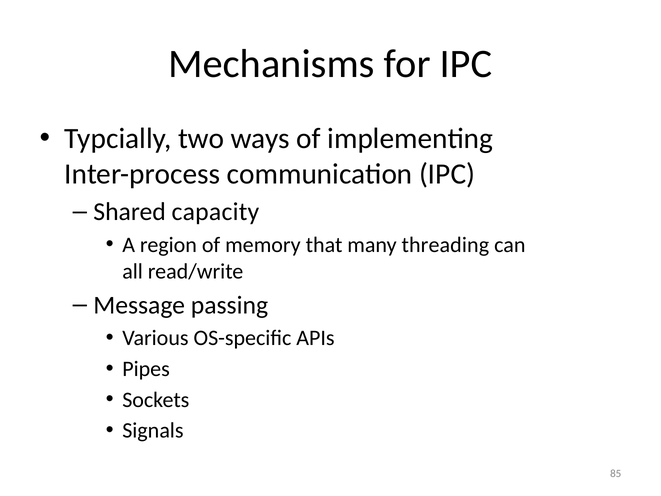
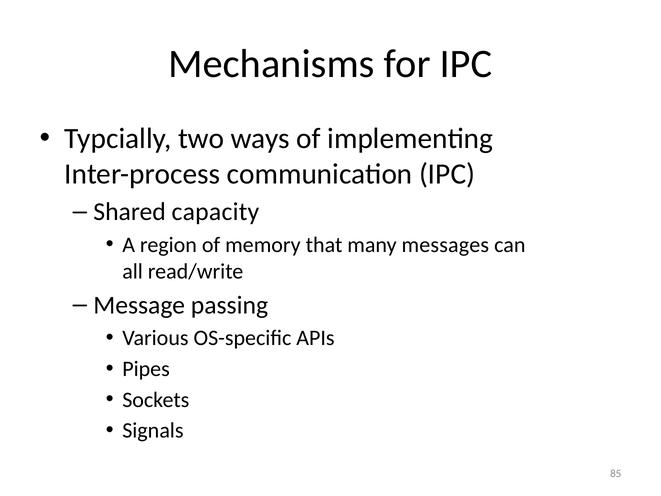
threading: threading -> messages
